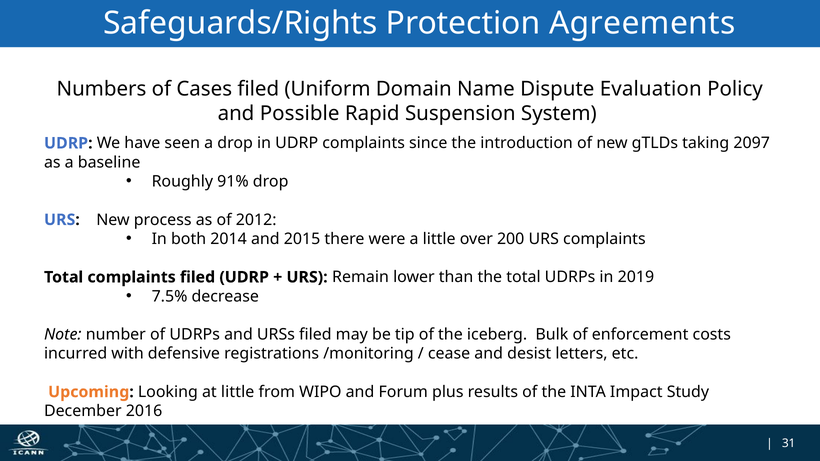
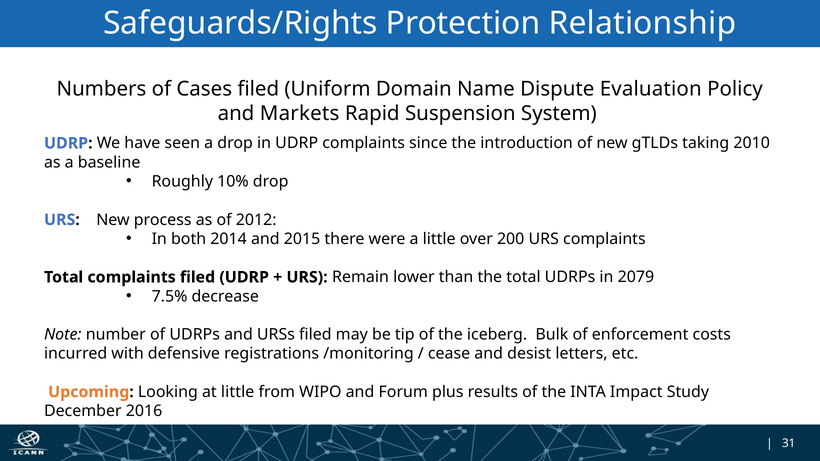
Agreements: Agreements -> Relationship
Possible: Possible -> Markets
2097: 2097 -> 2010
91%: 91% -> 10%
2019: 2019 -> 2079
